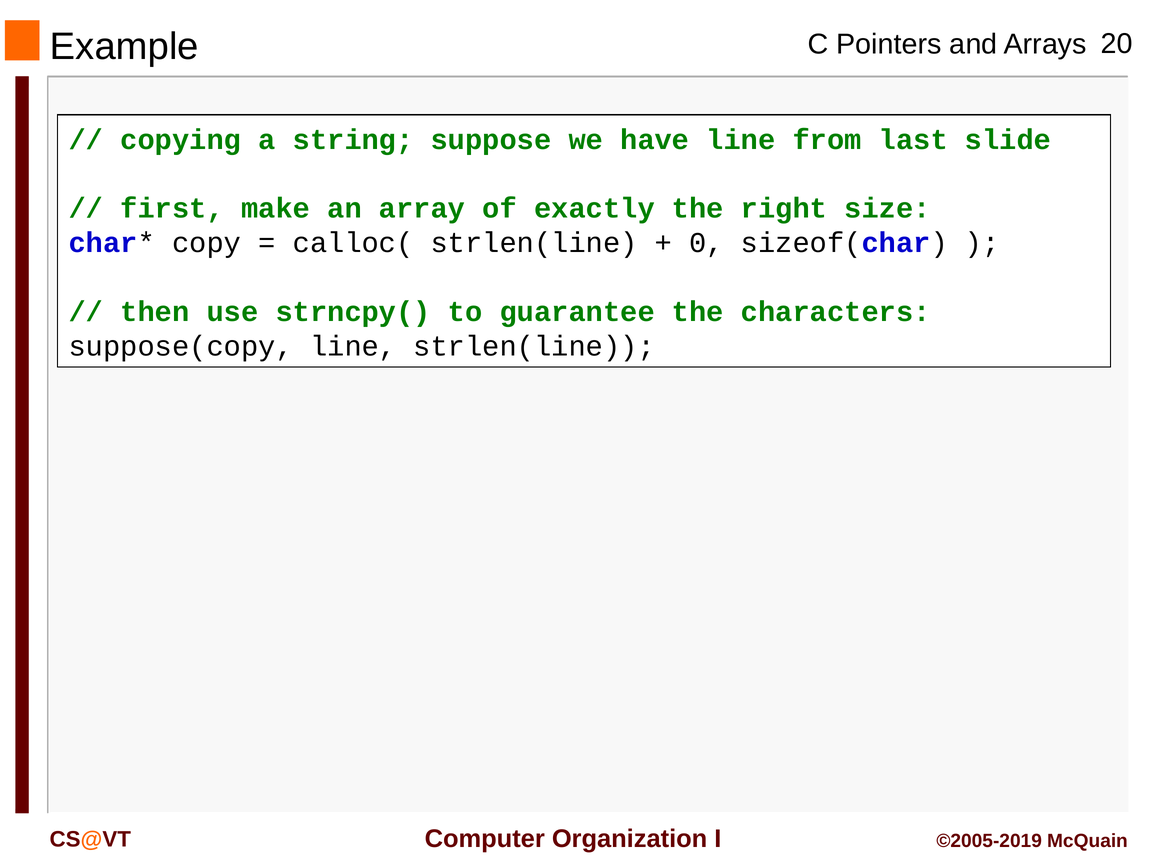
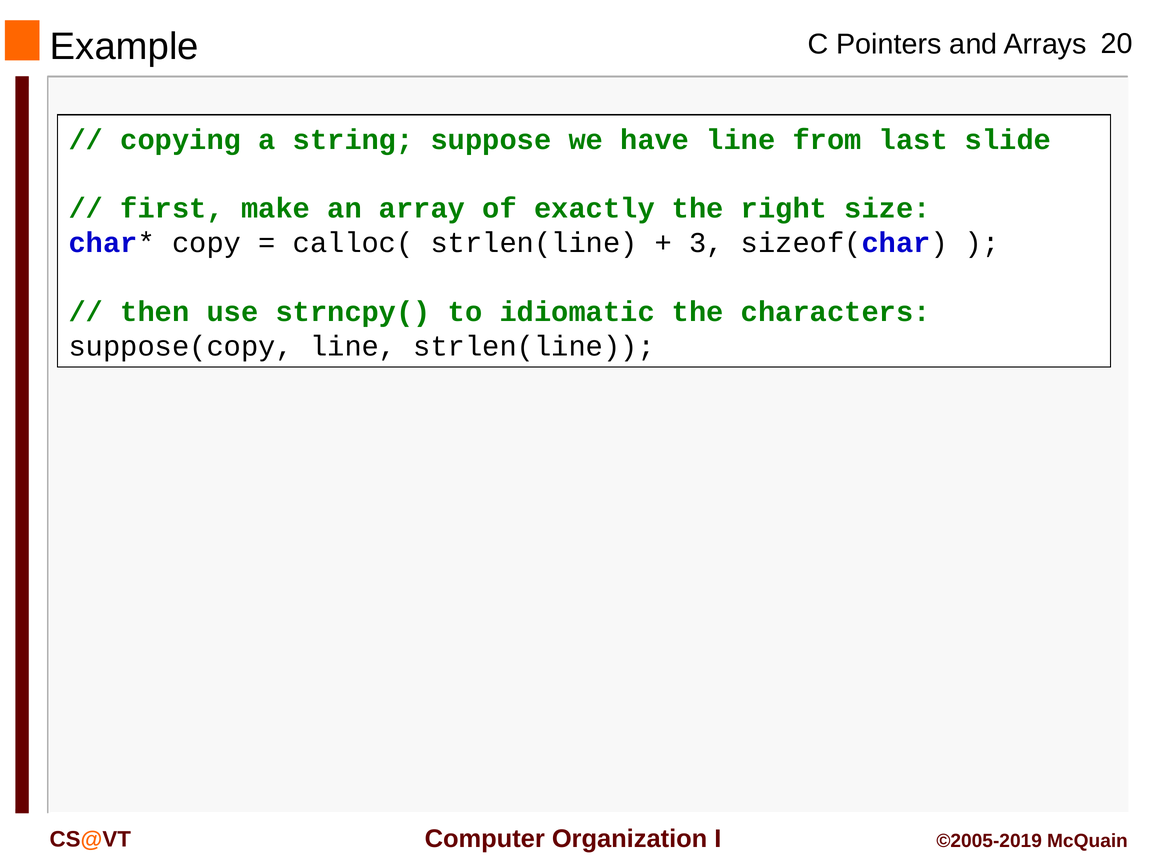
0: 0 -> 3
guarantee: guarantee -> idiomatic
